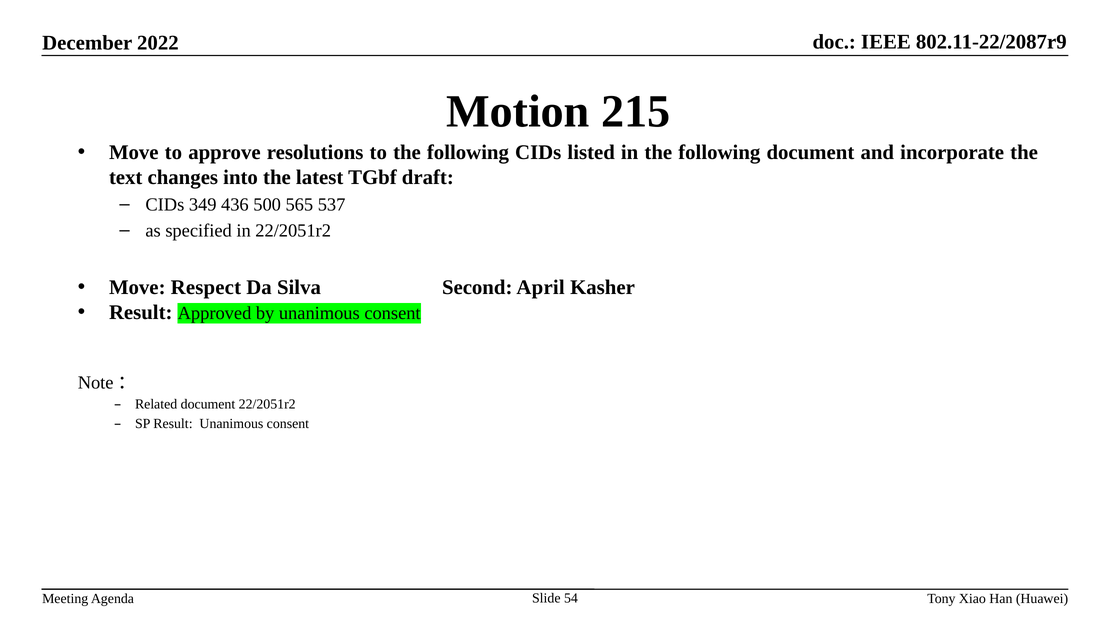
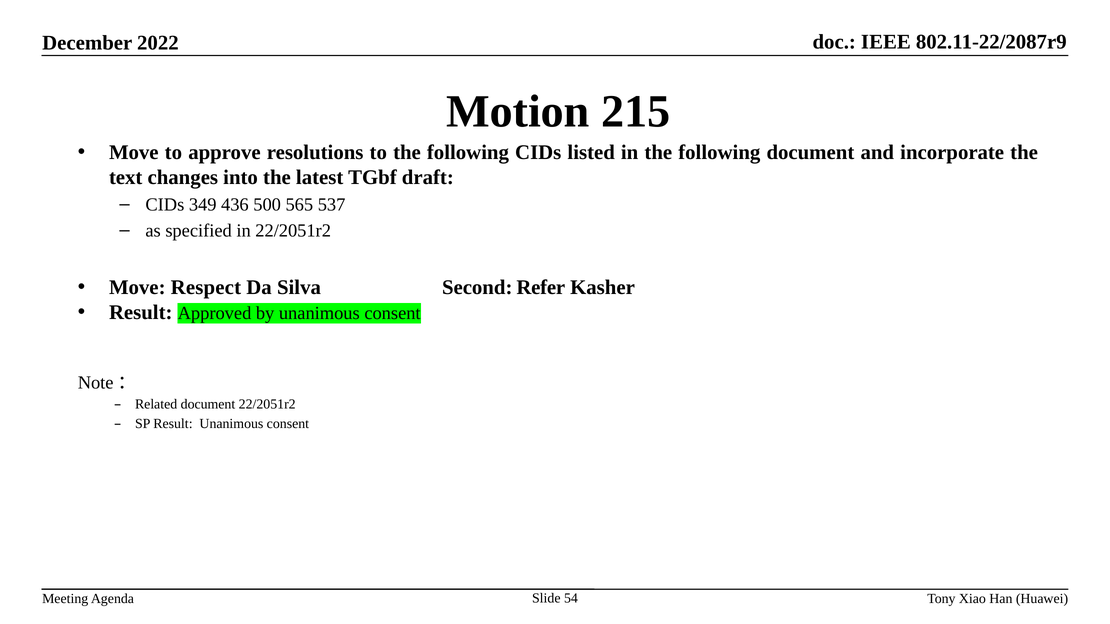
April: April -> Refer
